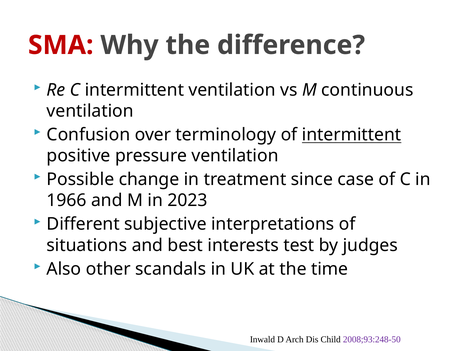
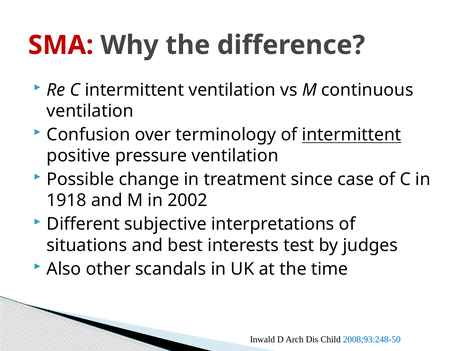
1966: 1966 -> 1918
2023: 2023 -> 2002
2008;93:248-50 colour: purple -> blue
